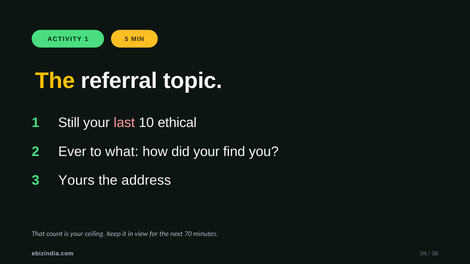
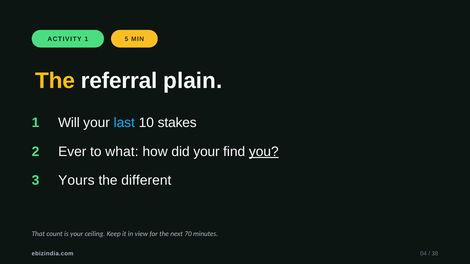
topic: topic -> plain
Still: Still -> Will
last colour: pink -> light blue
ethical: ethical -> stakes
you underline: none -> present
address: address -> different
